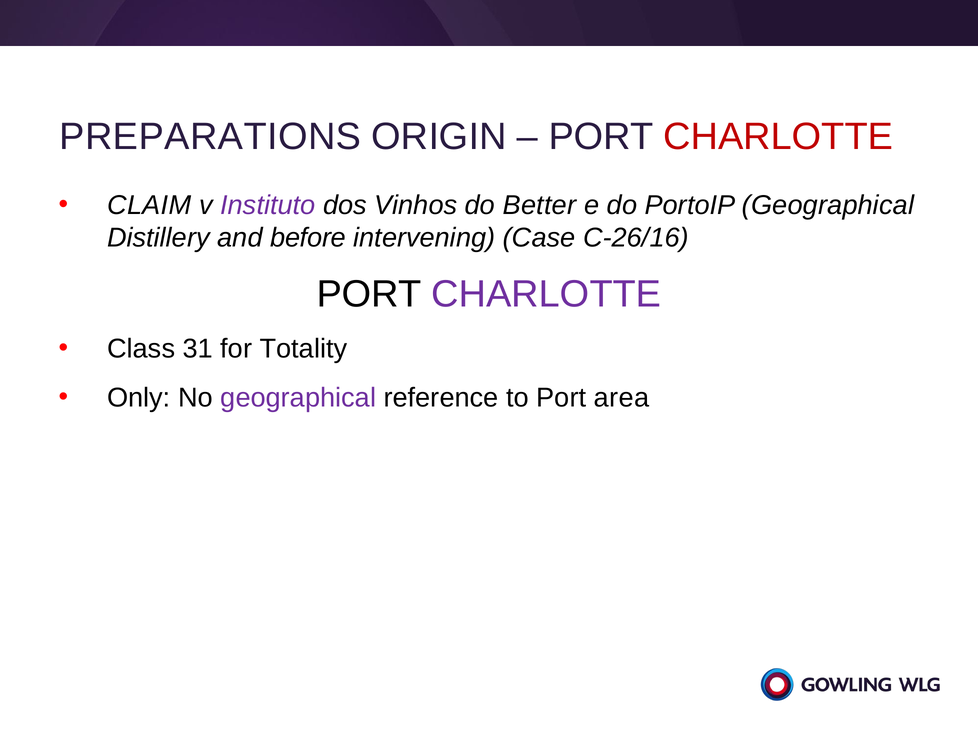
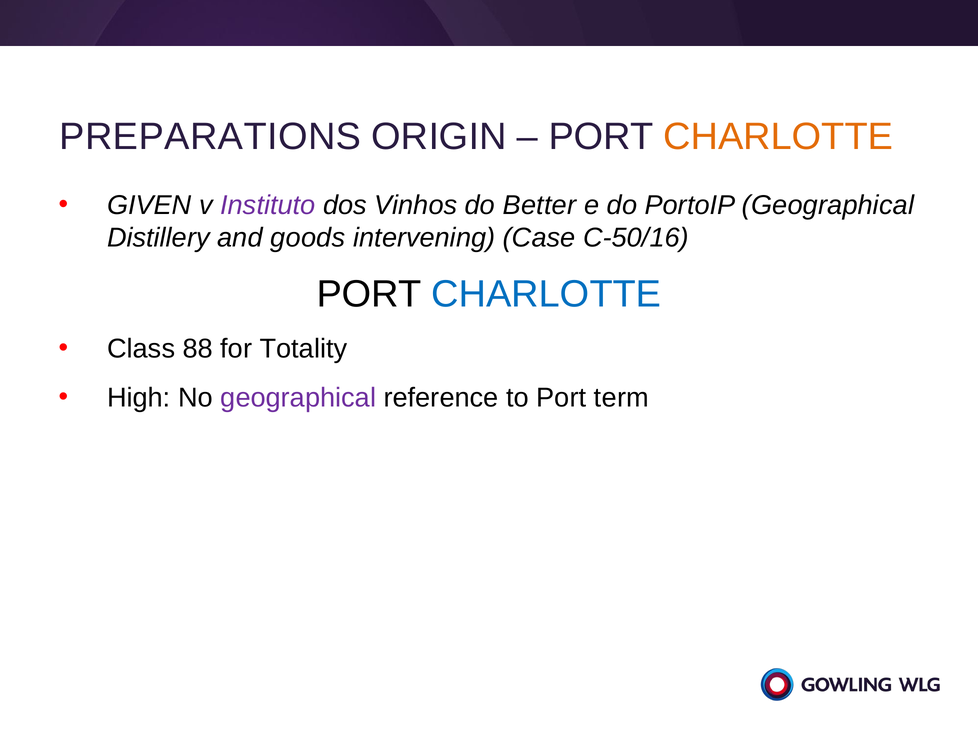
CHARLOTTE at (778, 137) colour: red -> orange
CLAIM: CLAIM -> GIVEN
before: before -> goods
C-26/16: C-26/16 -> C-50/16
CHARLOTTE at (546, 294) colour: purple -> blue
31: 31 -> 88
Only: Only -> High
area: area -> term
